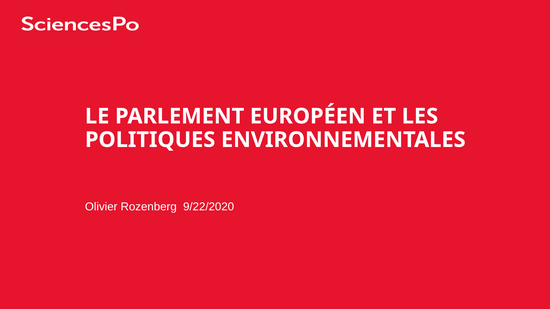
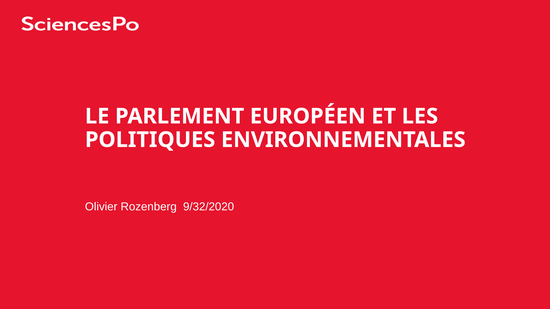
9/22/2020: 9/22/2020 -> 9/32/2020
